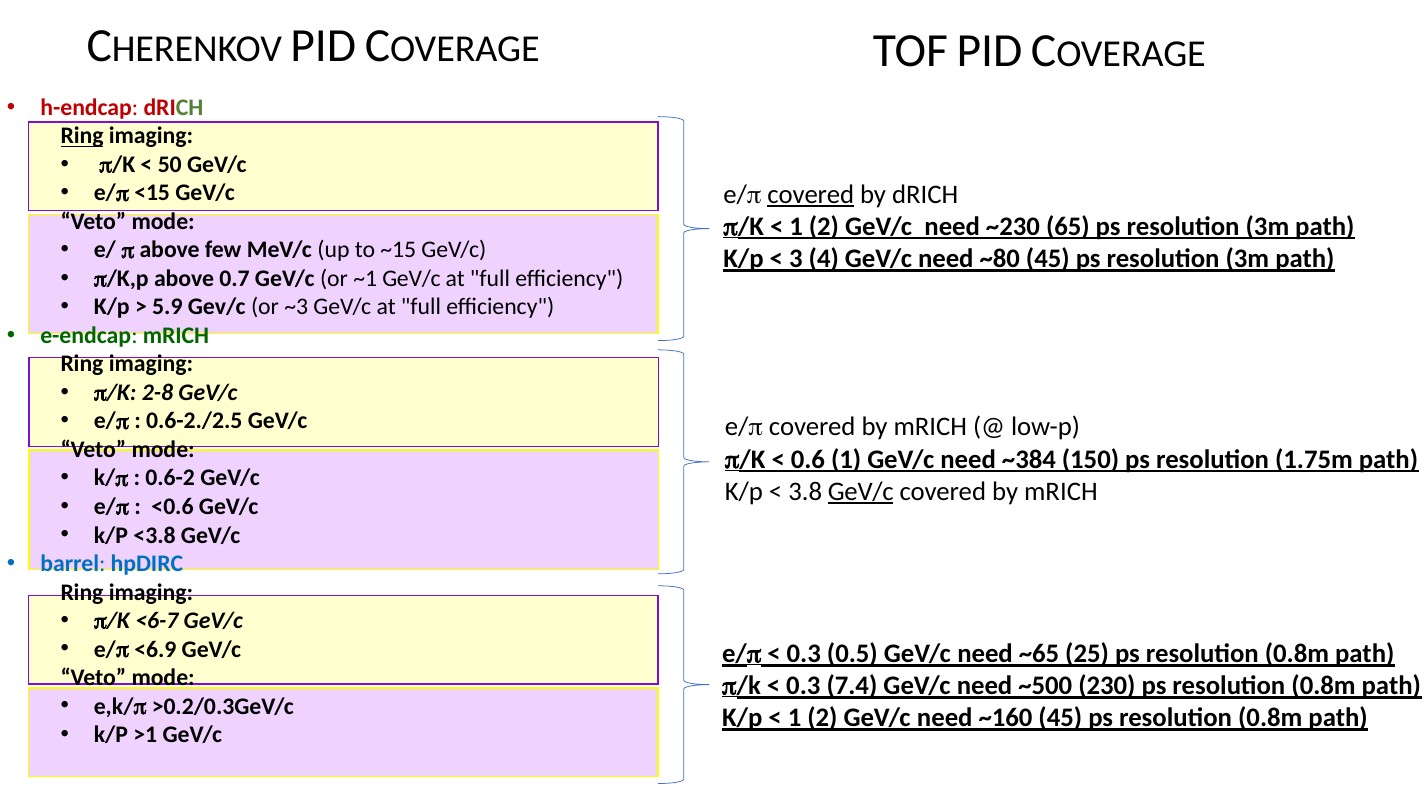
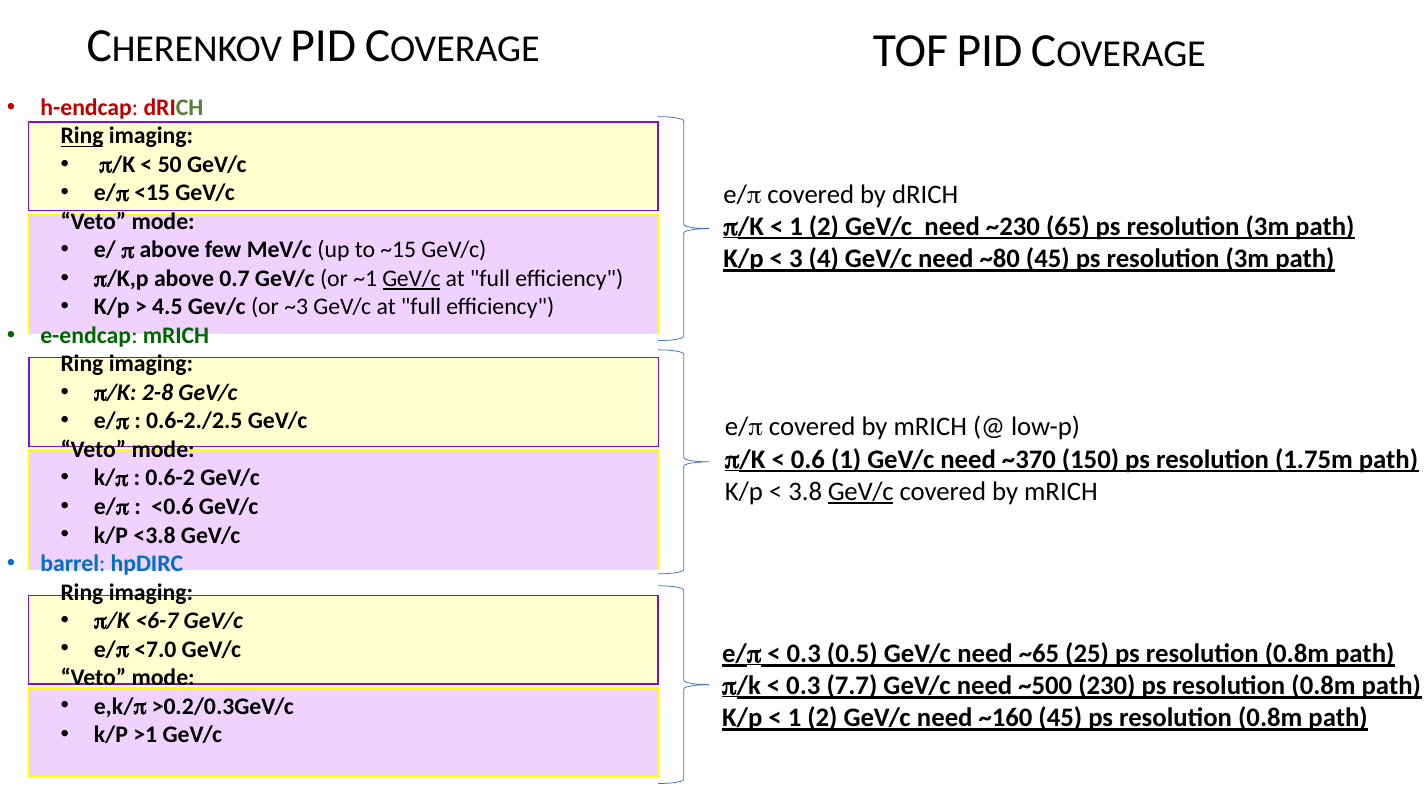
covered at (811, 195) underline: present -> none
GeV/c at (412, 279) underline: none -> present
5.9: 5.9 -> 4.5
~384: ~384 -> ~370
<6.9: <6.9 -> <7.0
7.4: 7.4 -> 7.7
